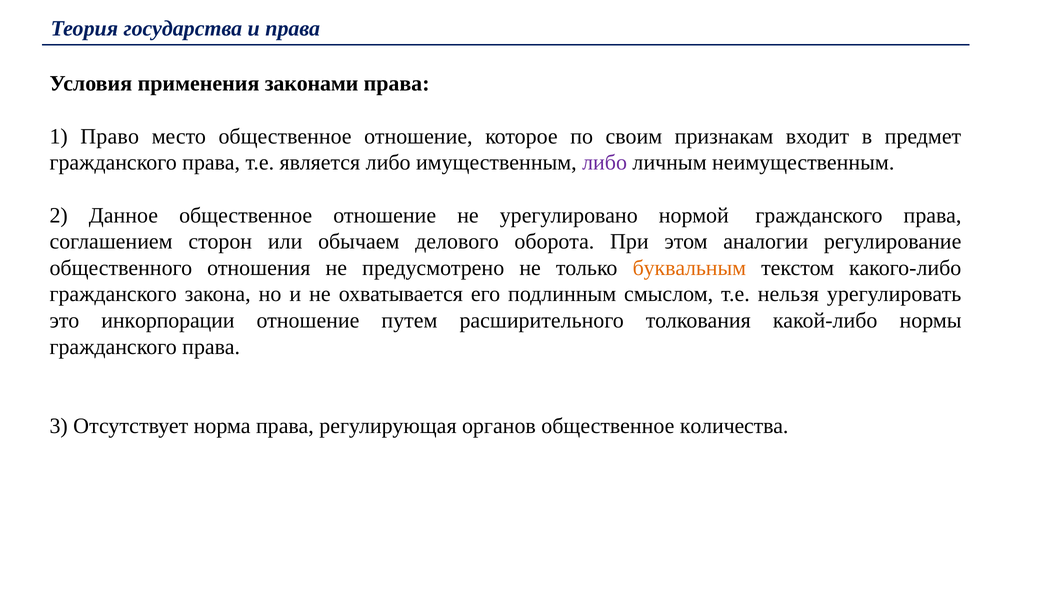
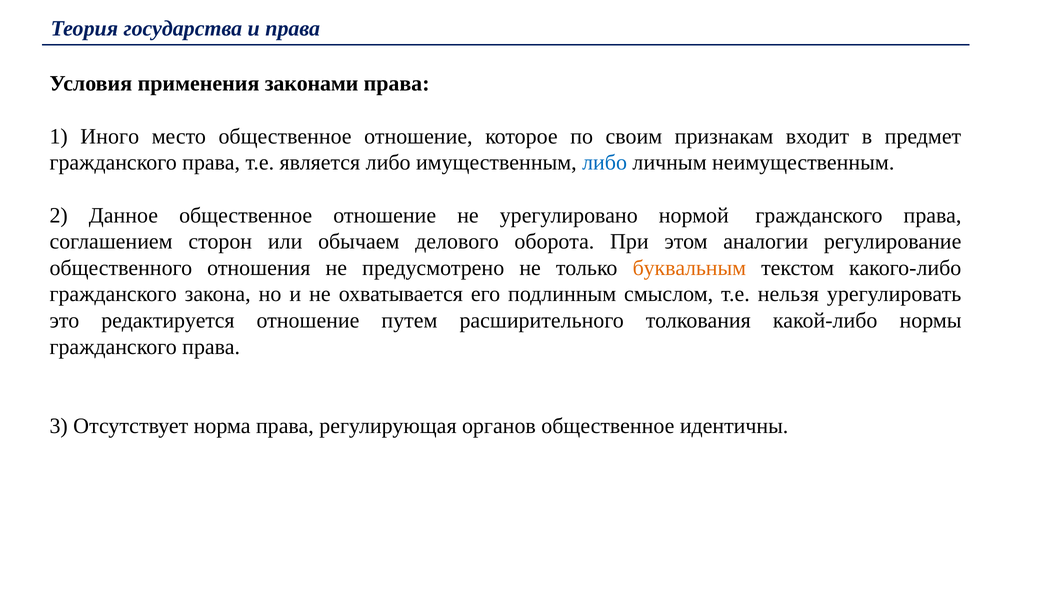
Право: Право -> Иного
либо at (605, 163) colour: purple -> blue
инкорпорации: инкорпорации -> редактируется
количества: количества -> идентичны
